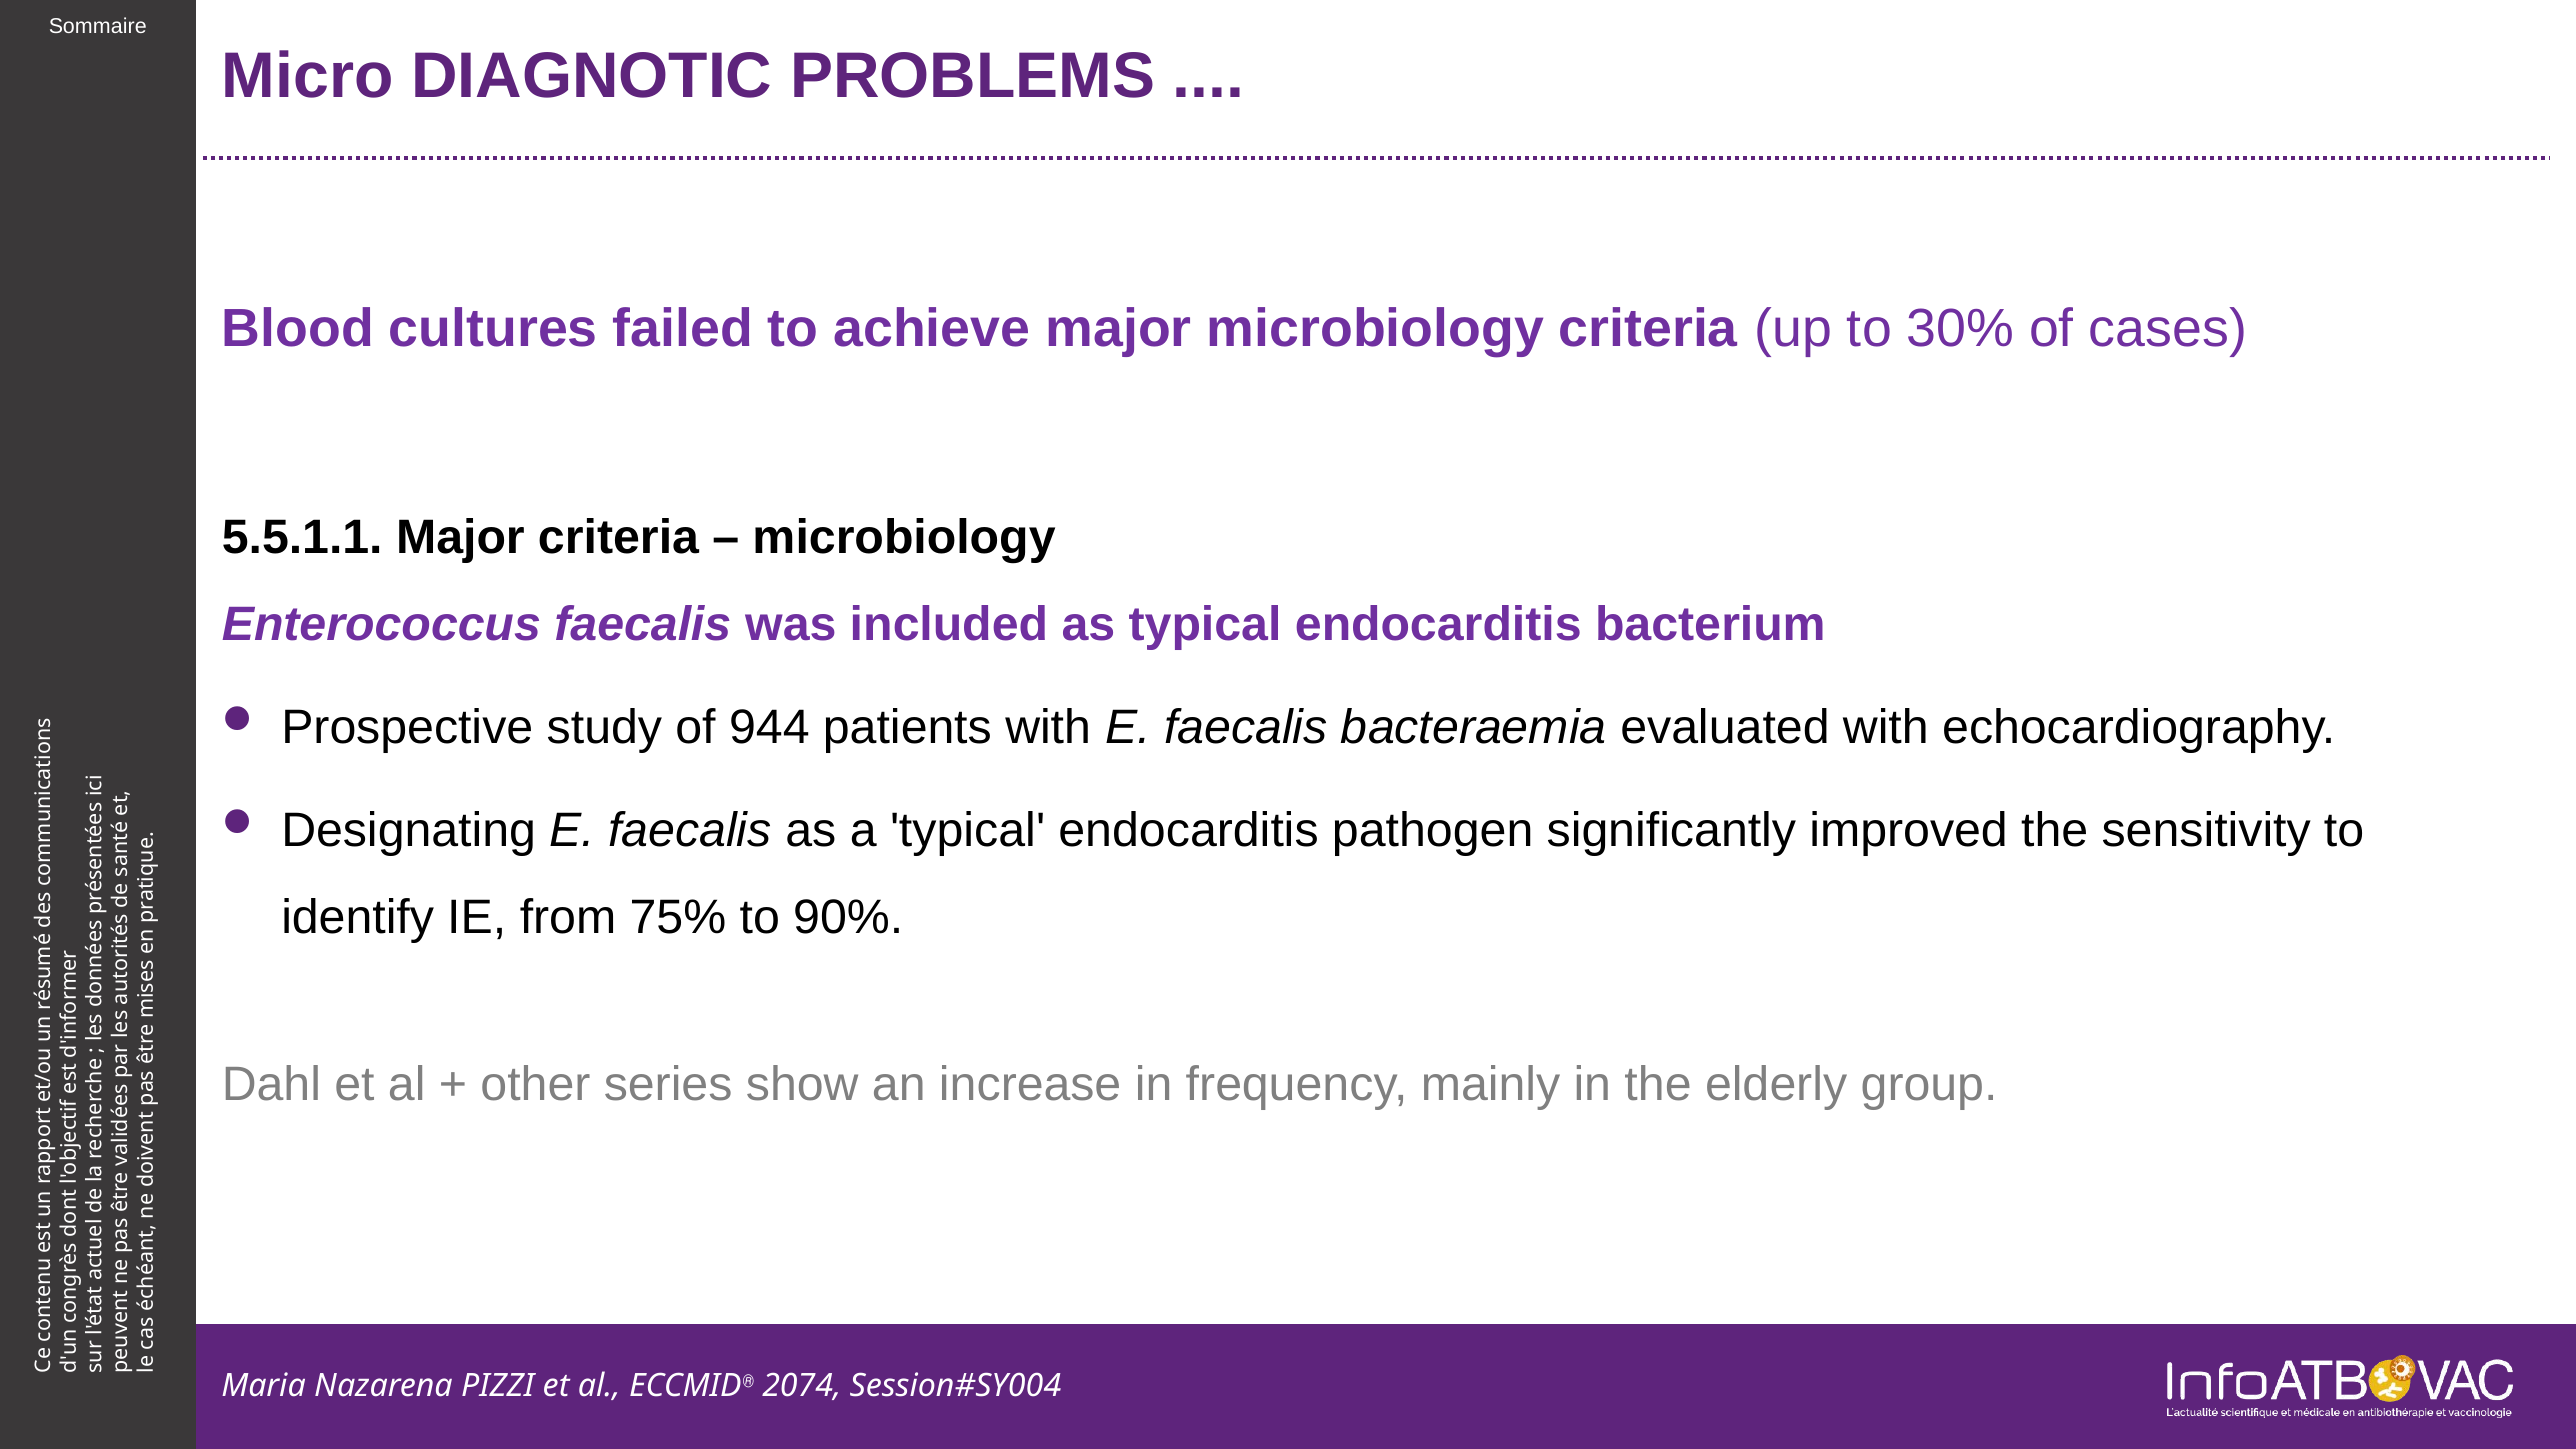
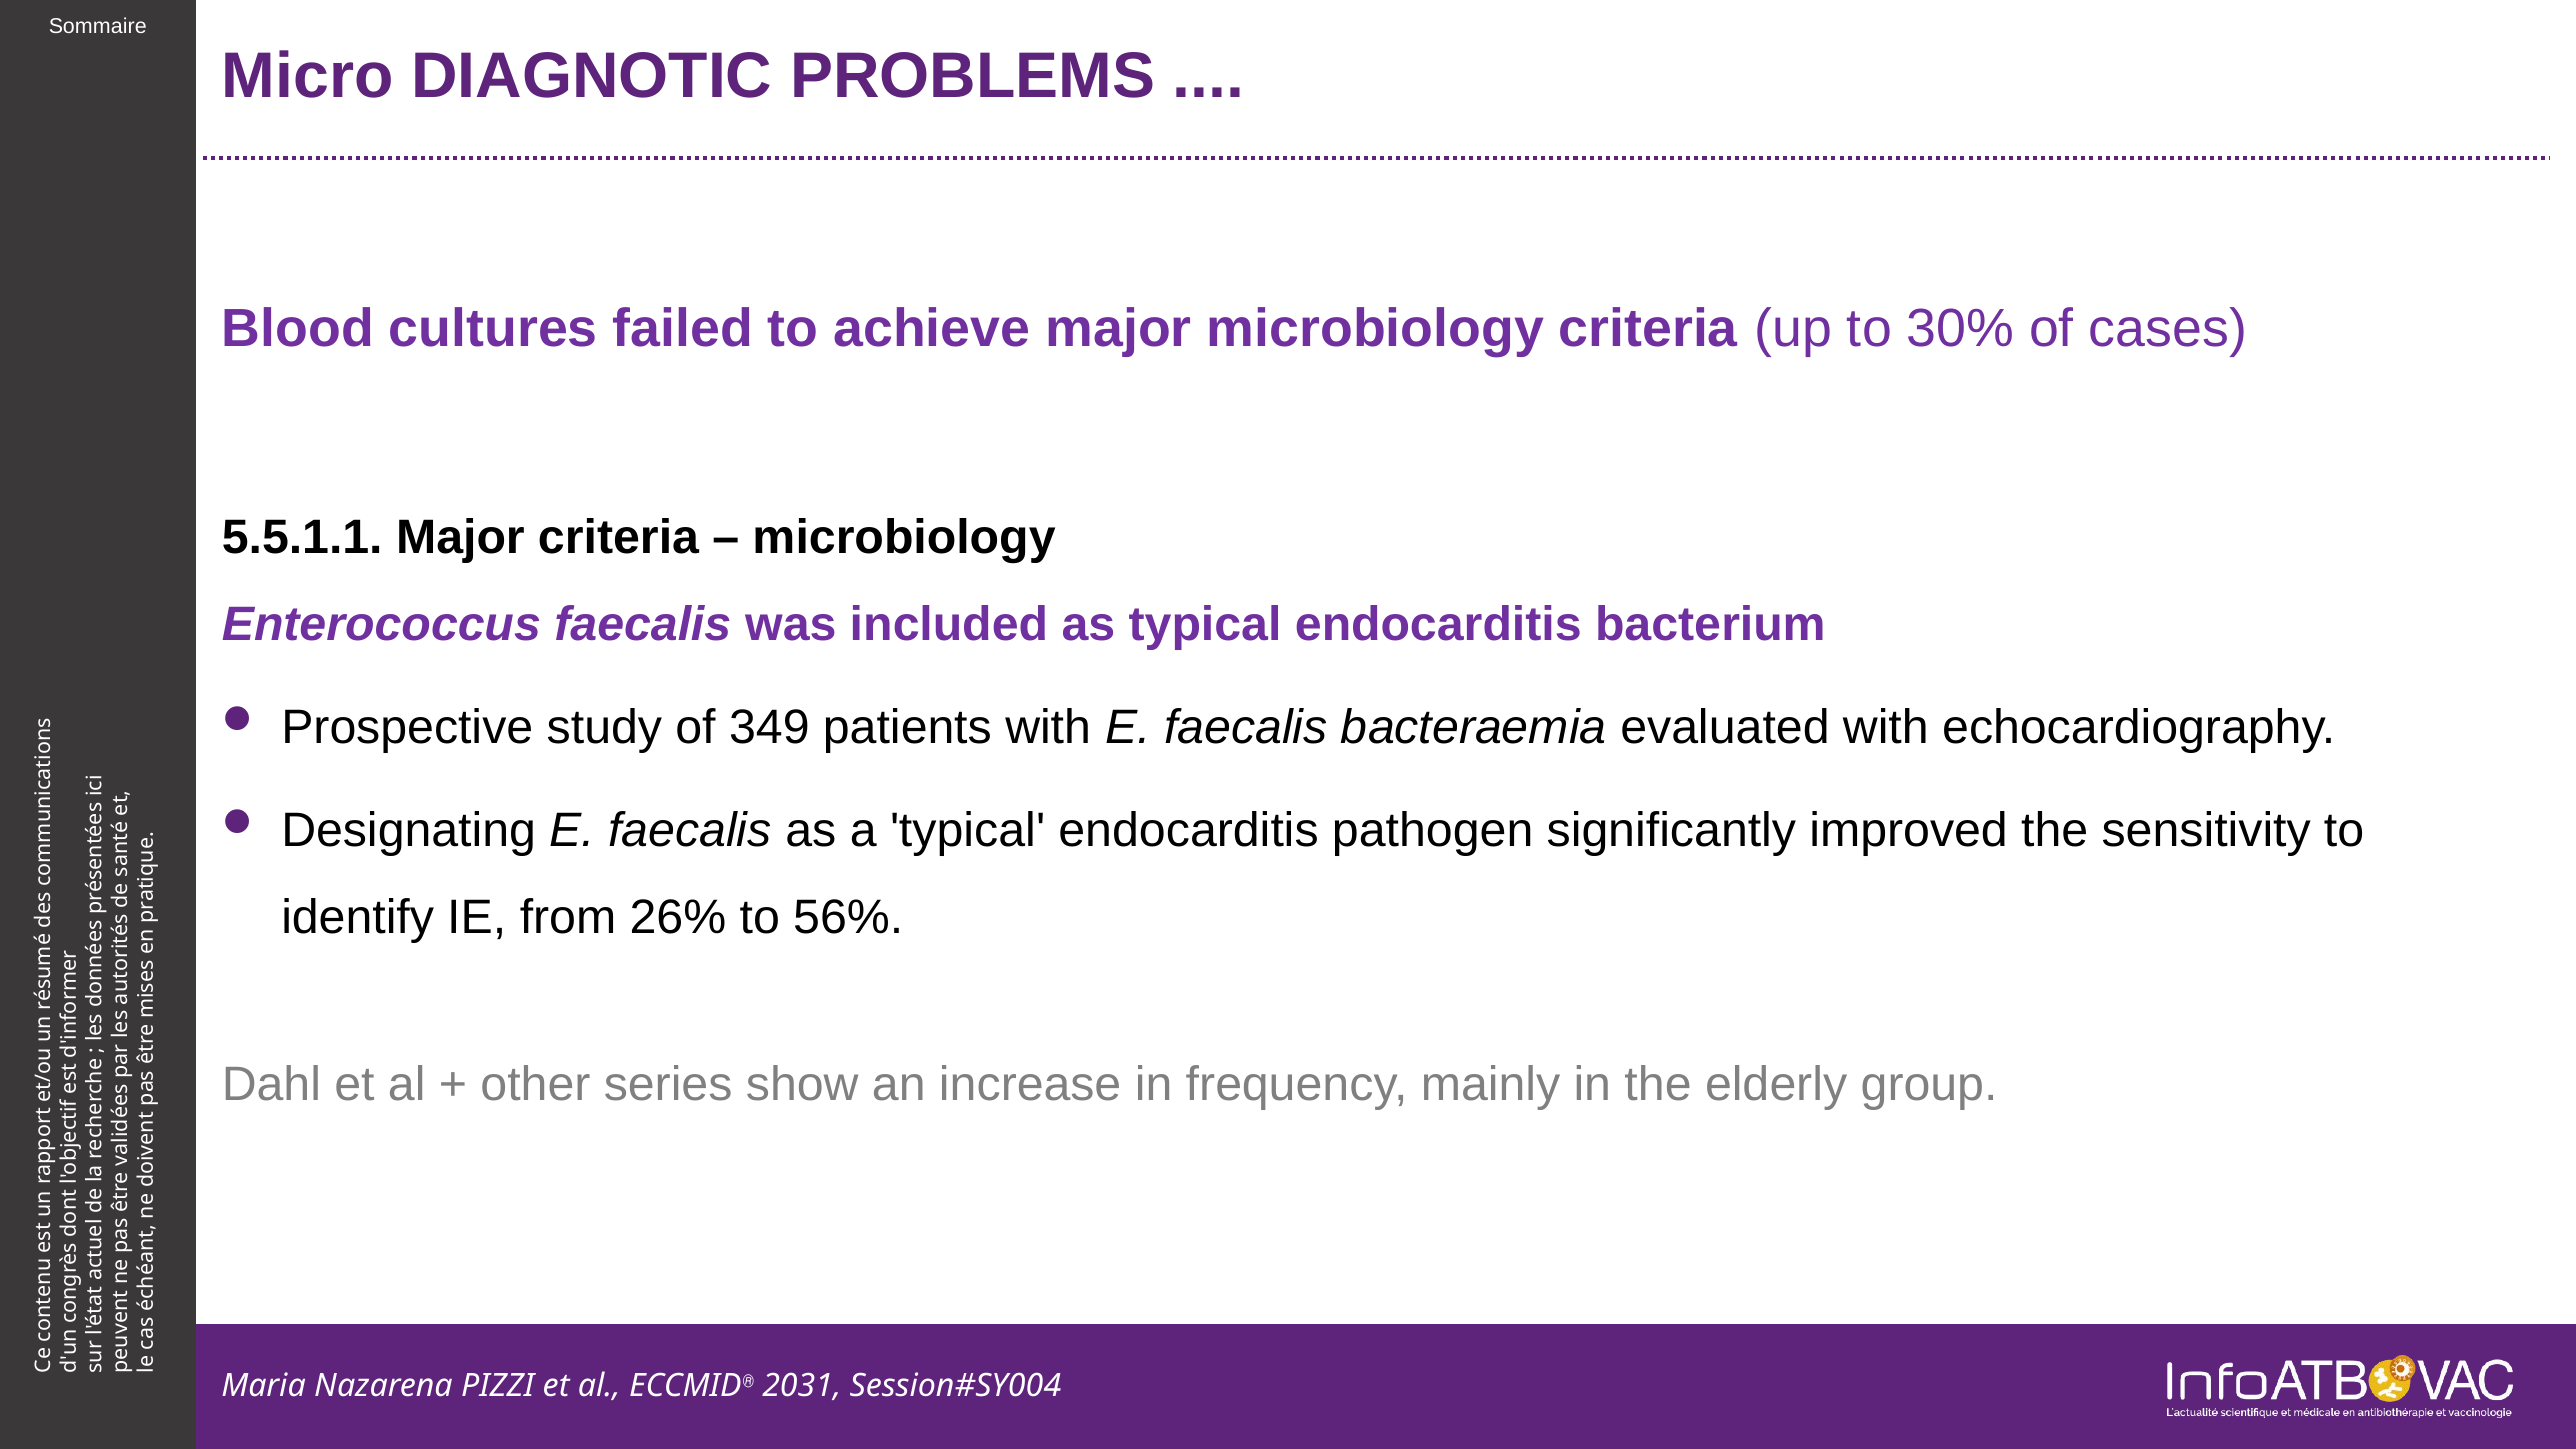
944: 944 -> 349
75%: 75% -> 26%
90%: 90% -> 56%
2074: 2074 -> 2031
